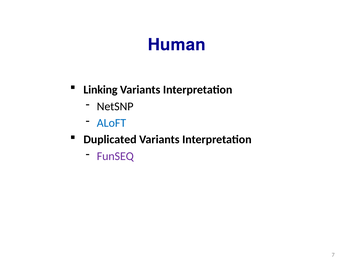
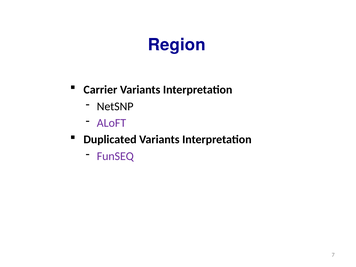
Human: Human -> Region
Linking: Linking -> Carrier
ALoFT colour: blue -> purple
